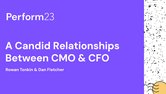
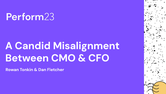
Relationships: Relationships -> Misalignment
